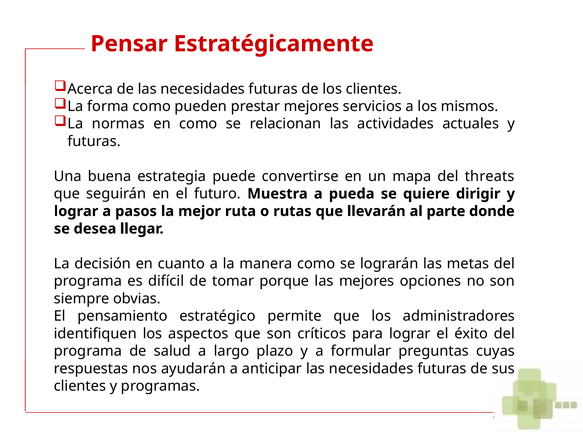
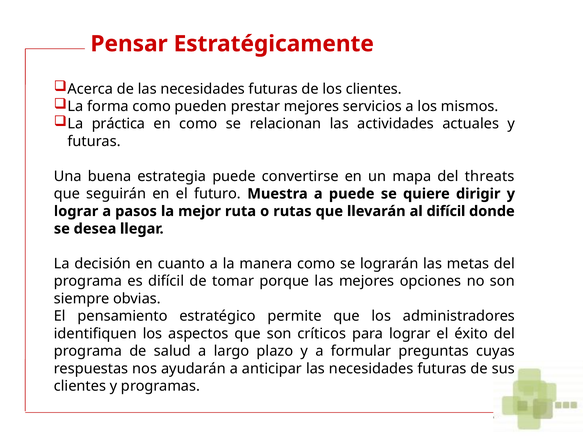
normas: normas -> práctica
a pueda: pueda -> puede
al parte: parte -> difícil
